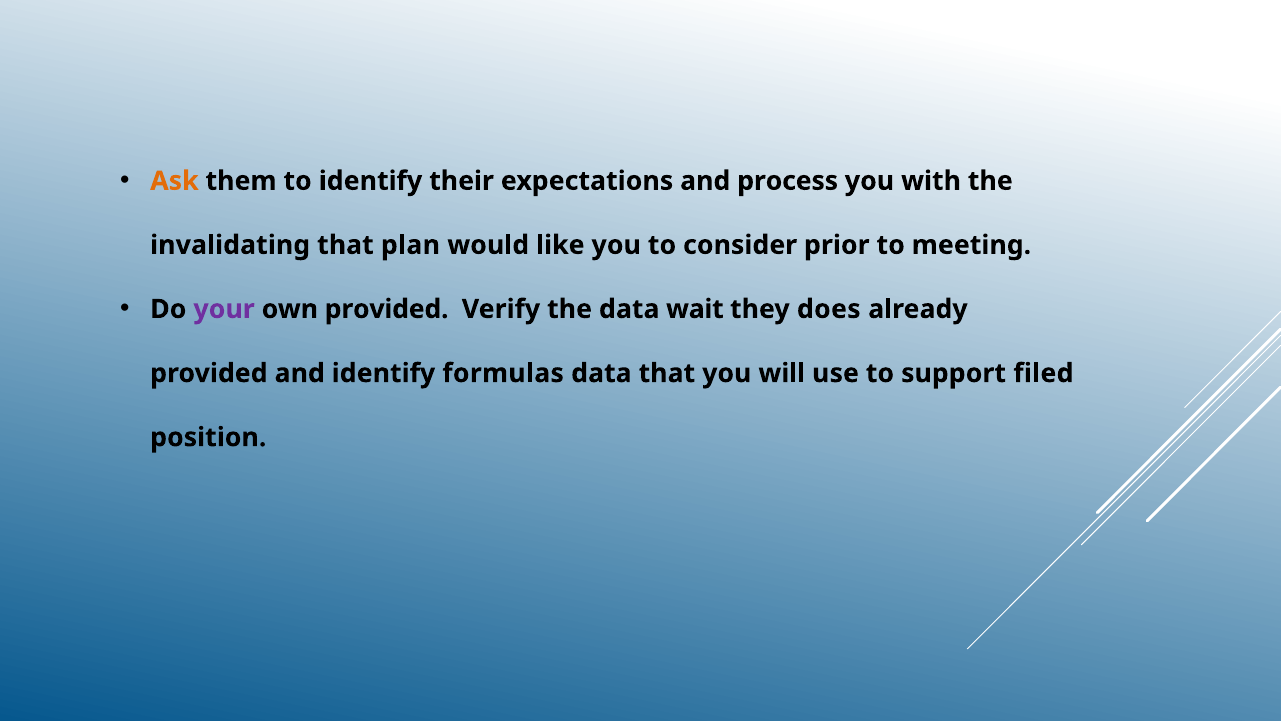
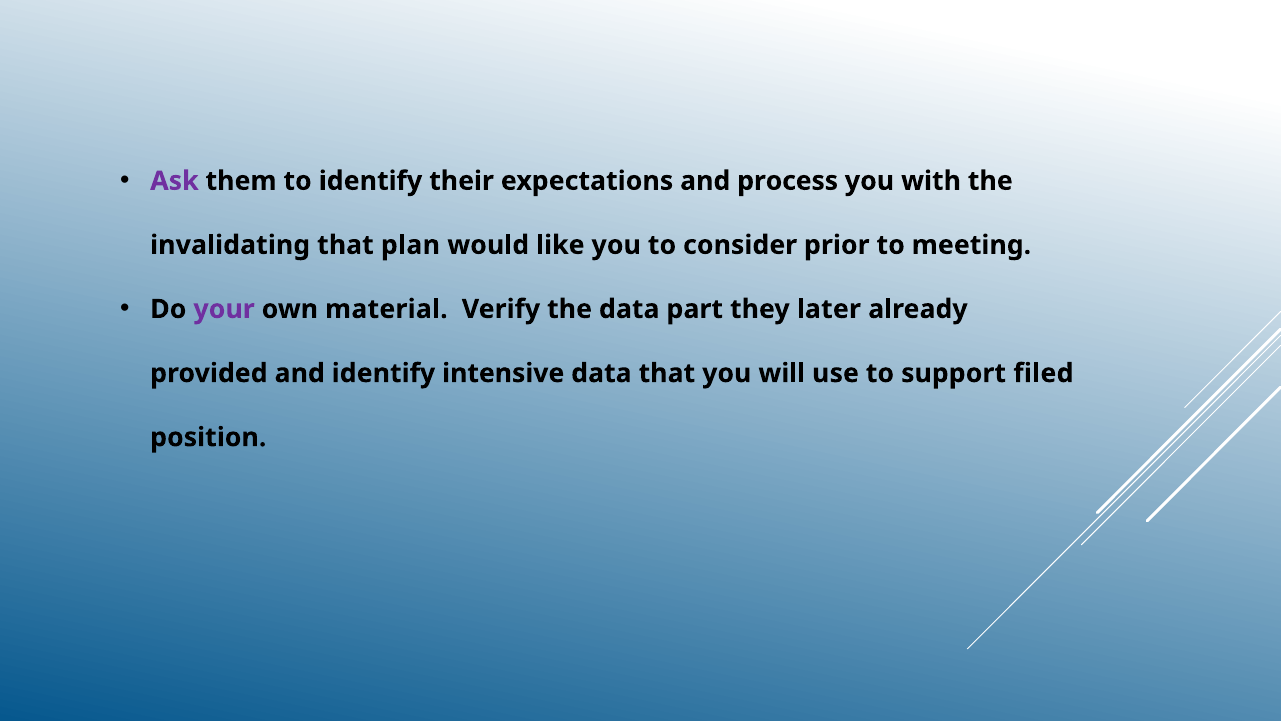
Ask colour: orange -> purple
own provided: provided -> material
wait: wait -> part
does: does -> later
formulas: formulas -> intensive
